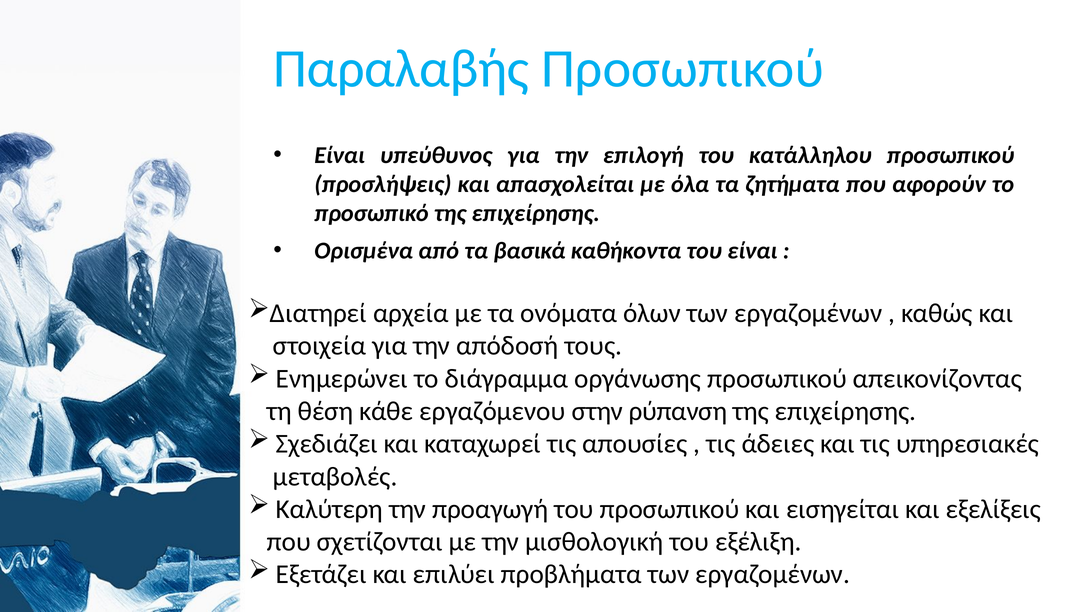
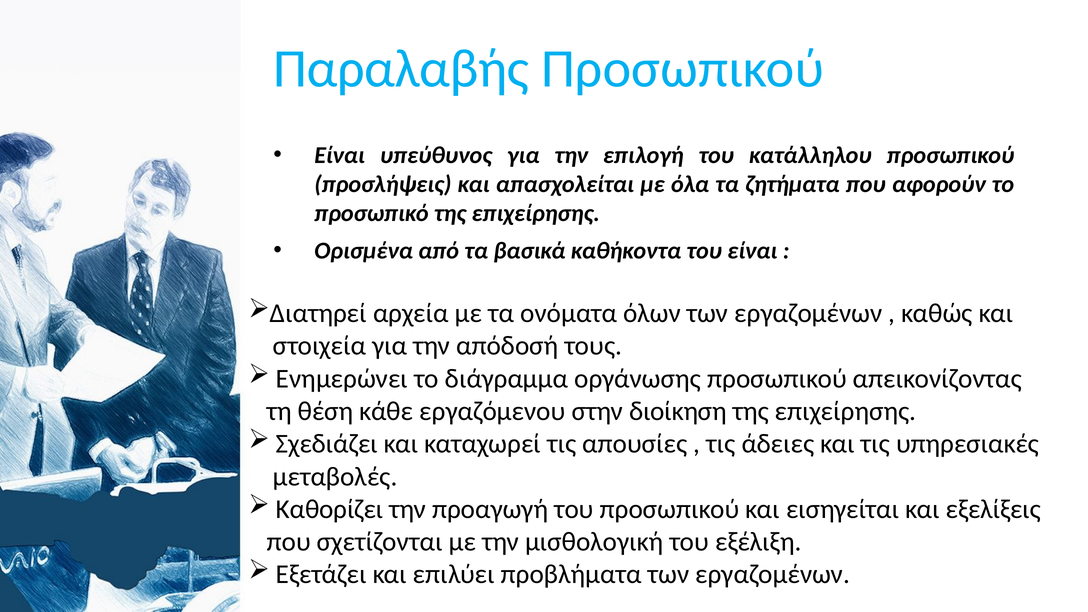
ρύπανση: ρύπανση -> διοίκηση
Καλύτερη: Καλύτερη -> Καθορίζει
